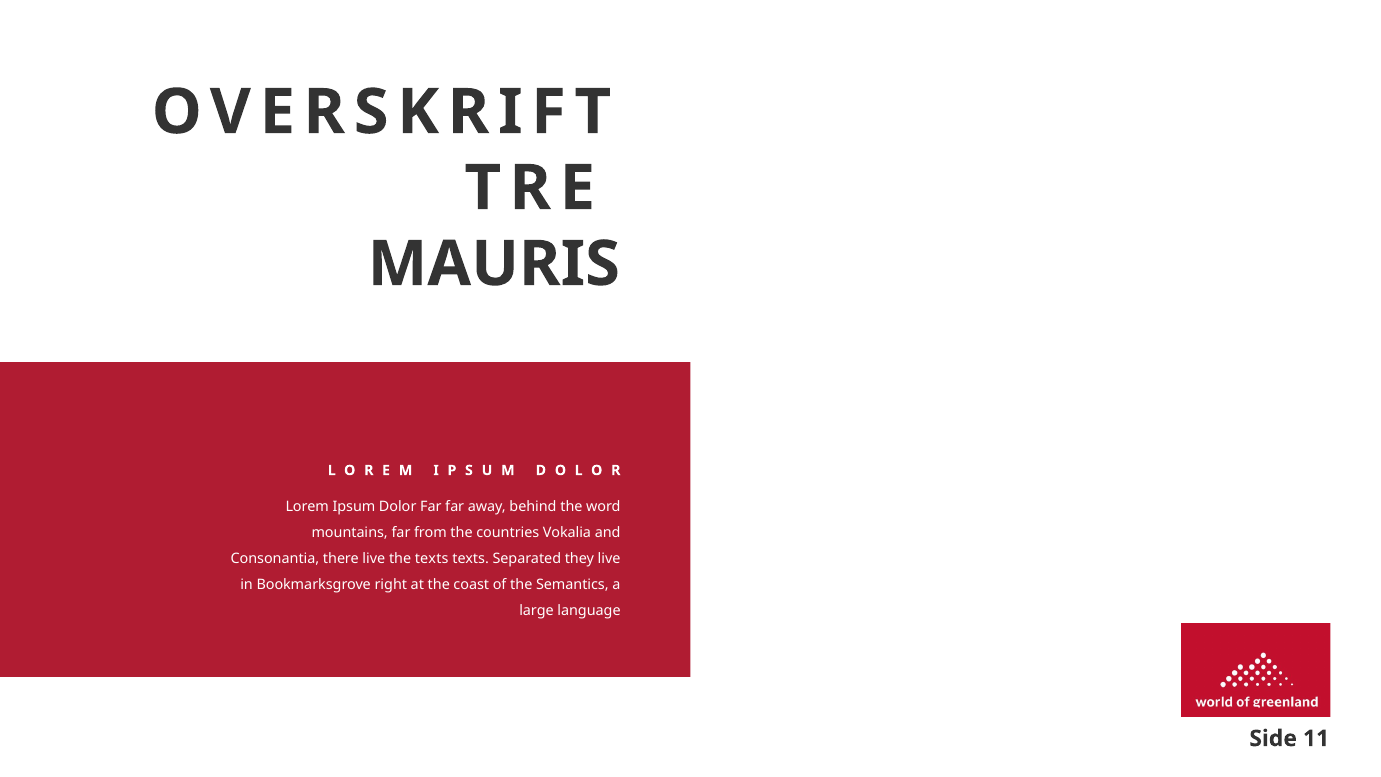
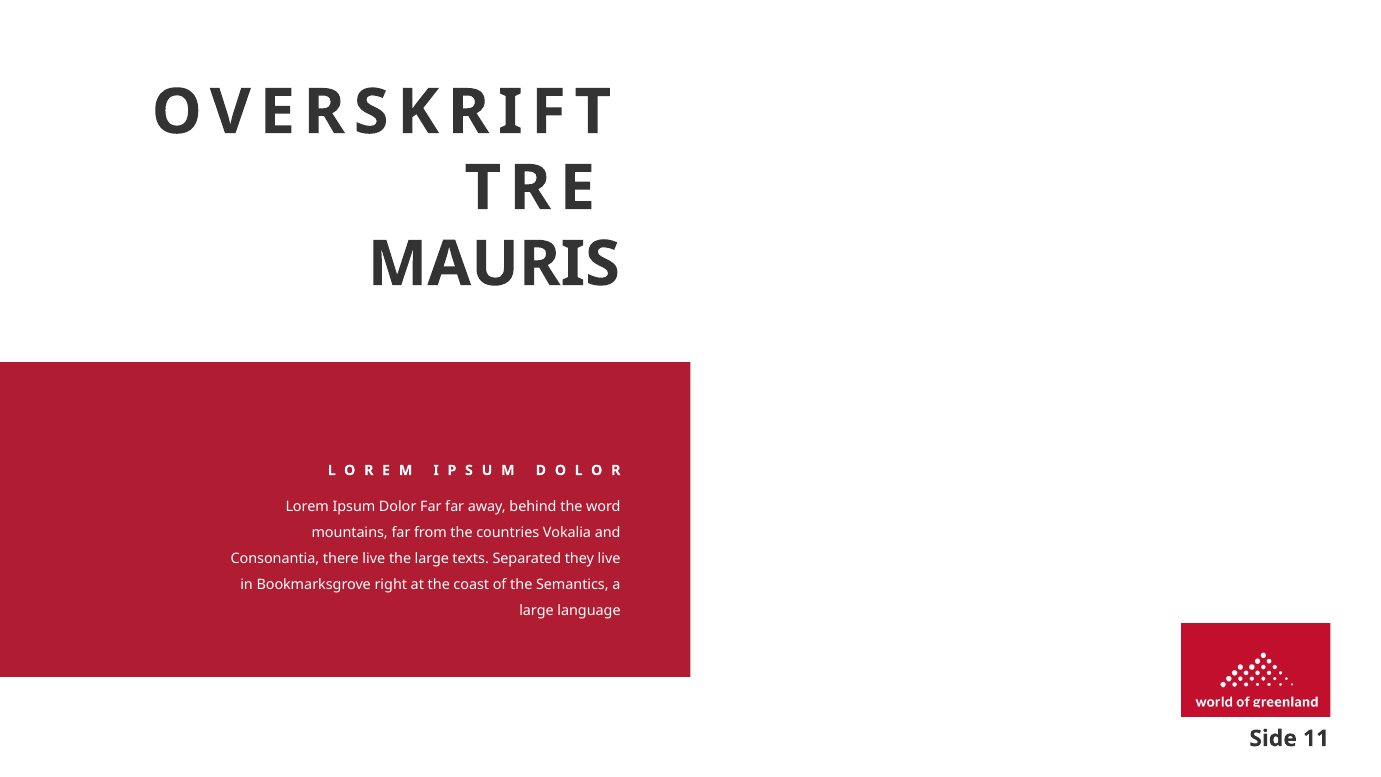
the texts: texts -> large
